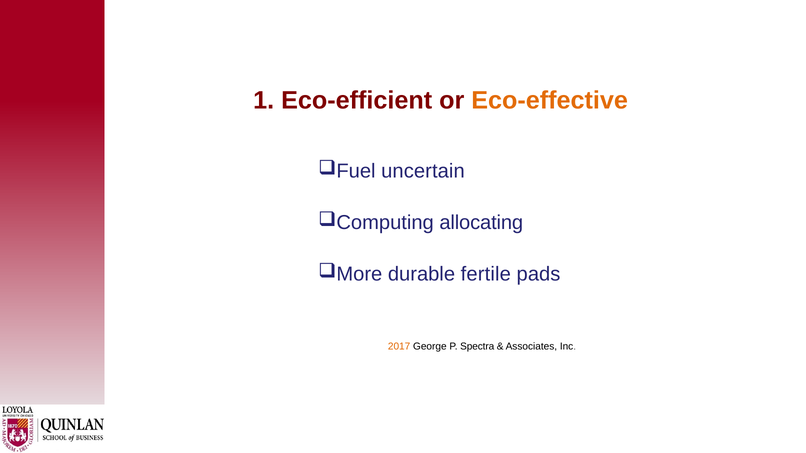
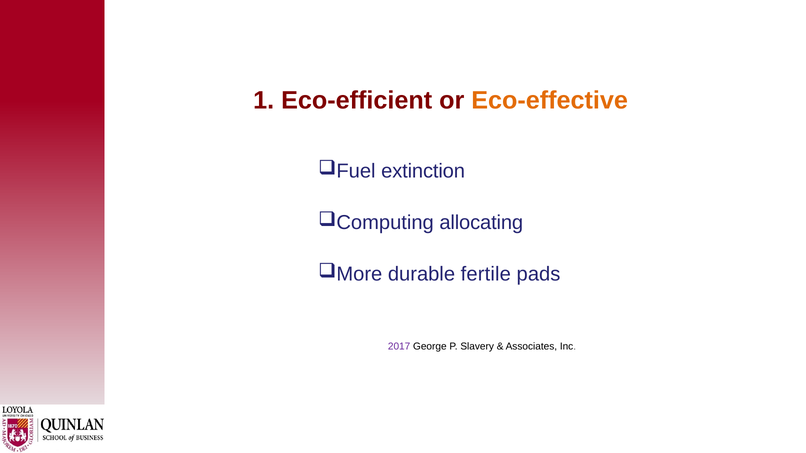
uncertain: uncertain -> extinction
2017 colour: orange -> purple
Spectra: Spectra -> Slavery
